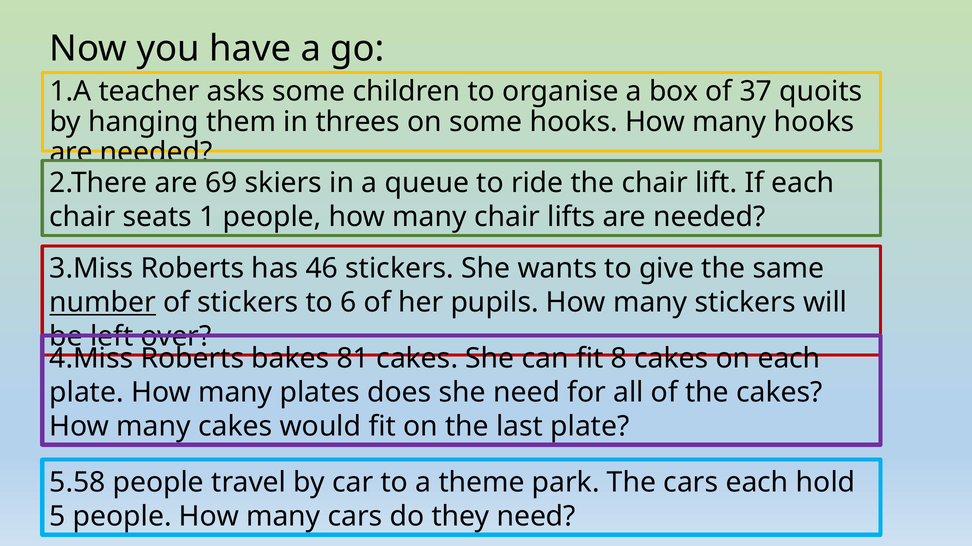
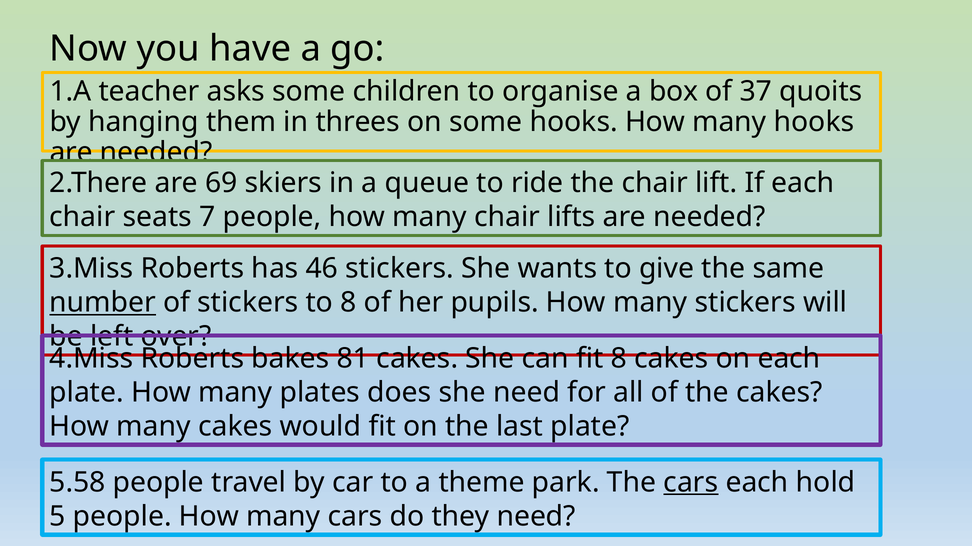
1: 1 -> 7
to 6: 6 -> 8
cars at (691, 483) underline: none -> present
